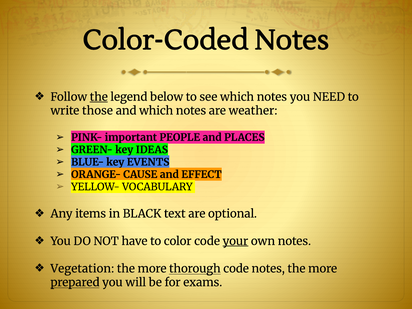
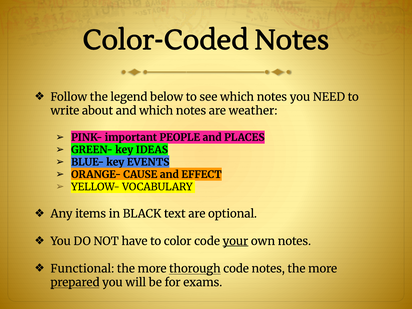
the at (99, 97) underline: present -> none
those: those -> about
Vegetation: Vegetation -> Functional
